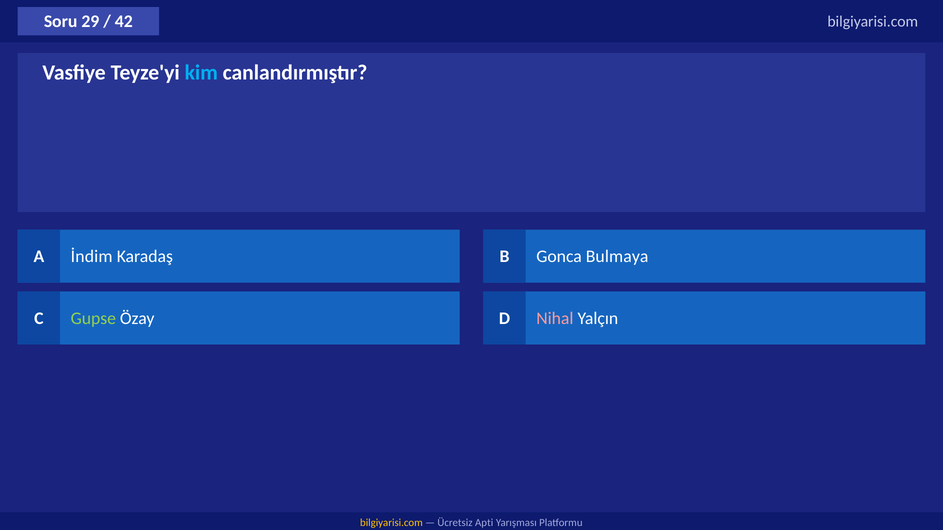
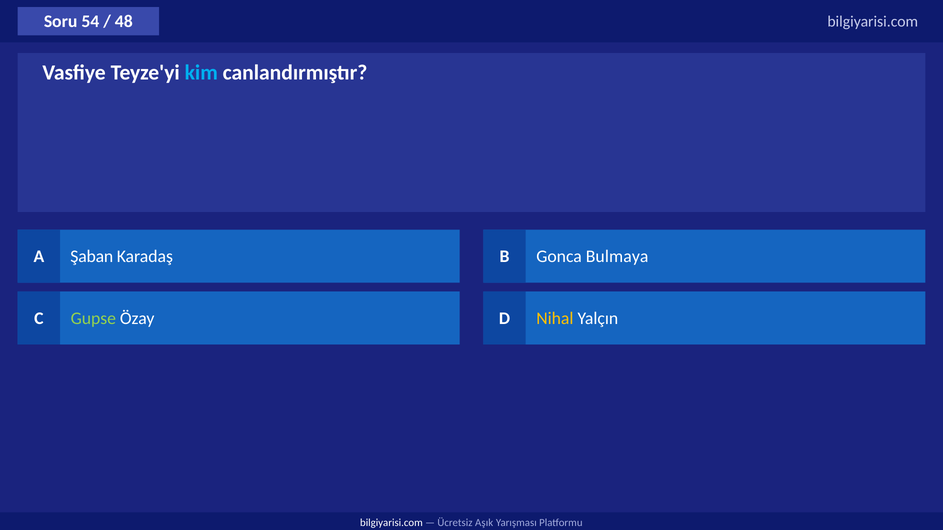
29: 29 -> 54
42: 42 -> 48
İndim: İndim -> Şaban
Nihal colour: pink -> yellow
bilgiyarisi.com at (391, 523) colour: yellow -> white
Apti: Apti -> Aşık
